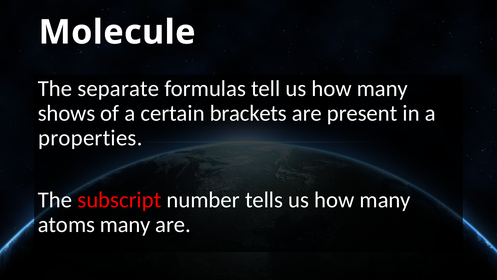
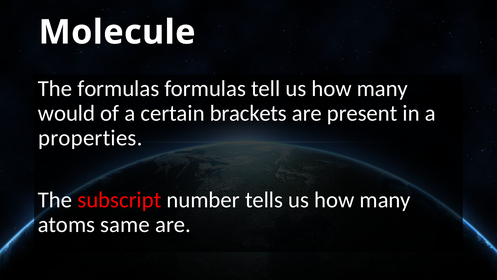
The separate: separate -> formulas
shows: shows -> would
atoms many: many -> same
